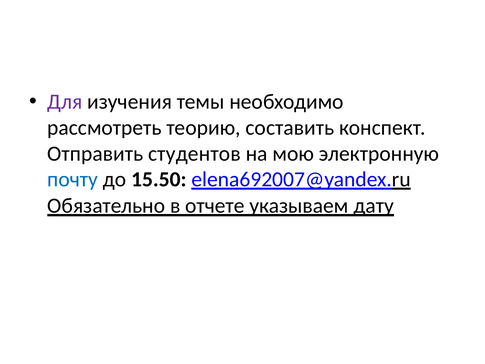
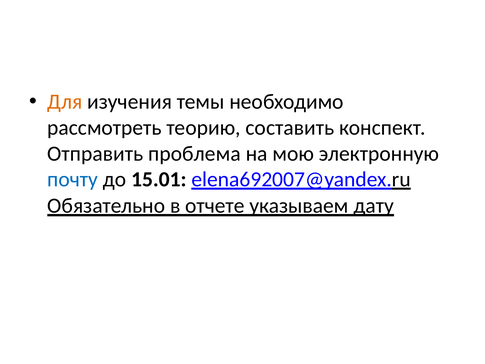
Для colour: purple -> orange
студентов: студентов -> проблема
15.50: 15.50 -> 15.01
